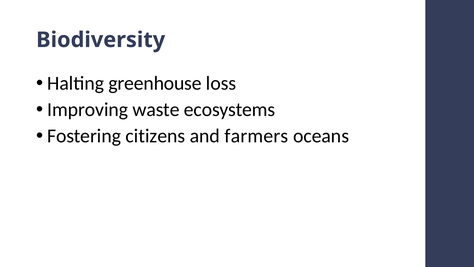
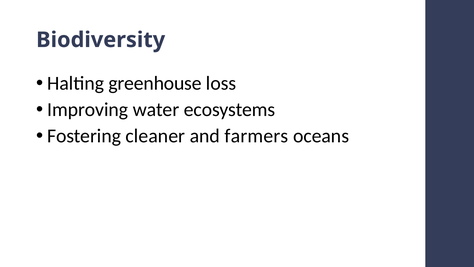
waste: waste -> water
citizens: citizens -> cleaner
